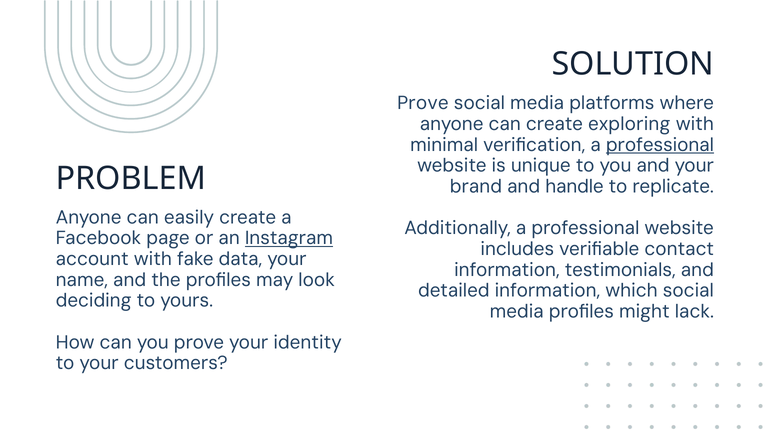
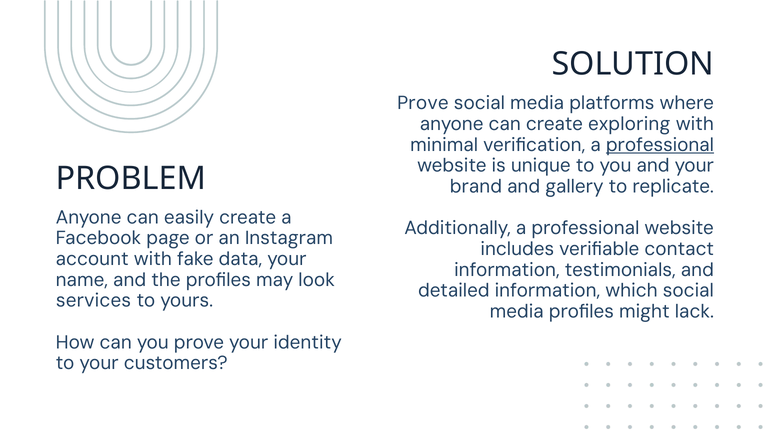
handle: handle -> gallery
Instagram underline: present -> none
deciding: deciding -> services
